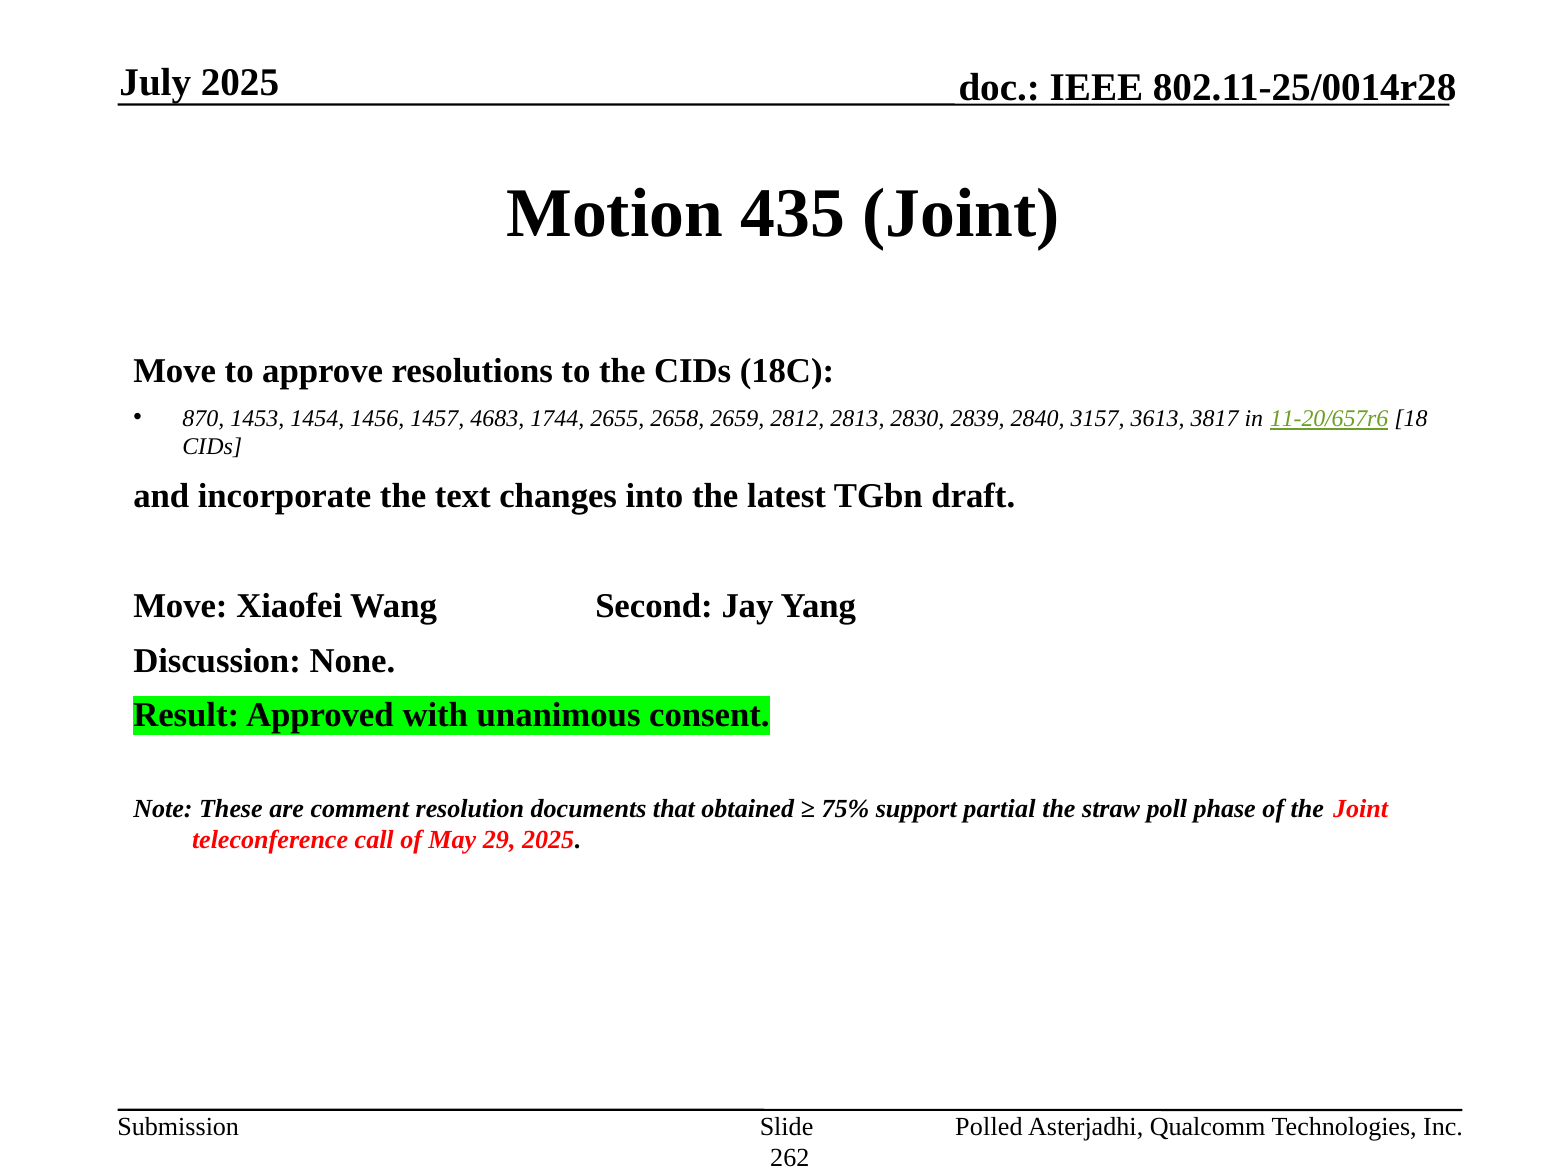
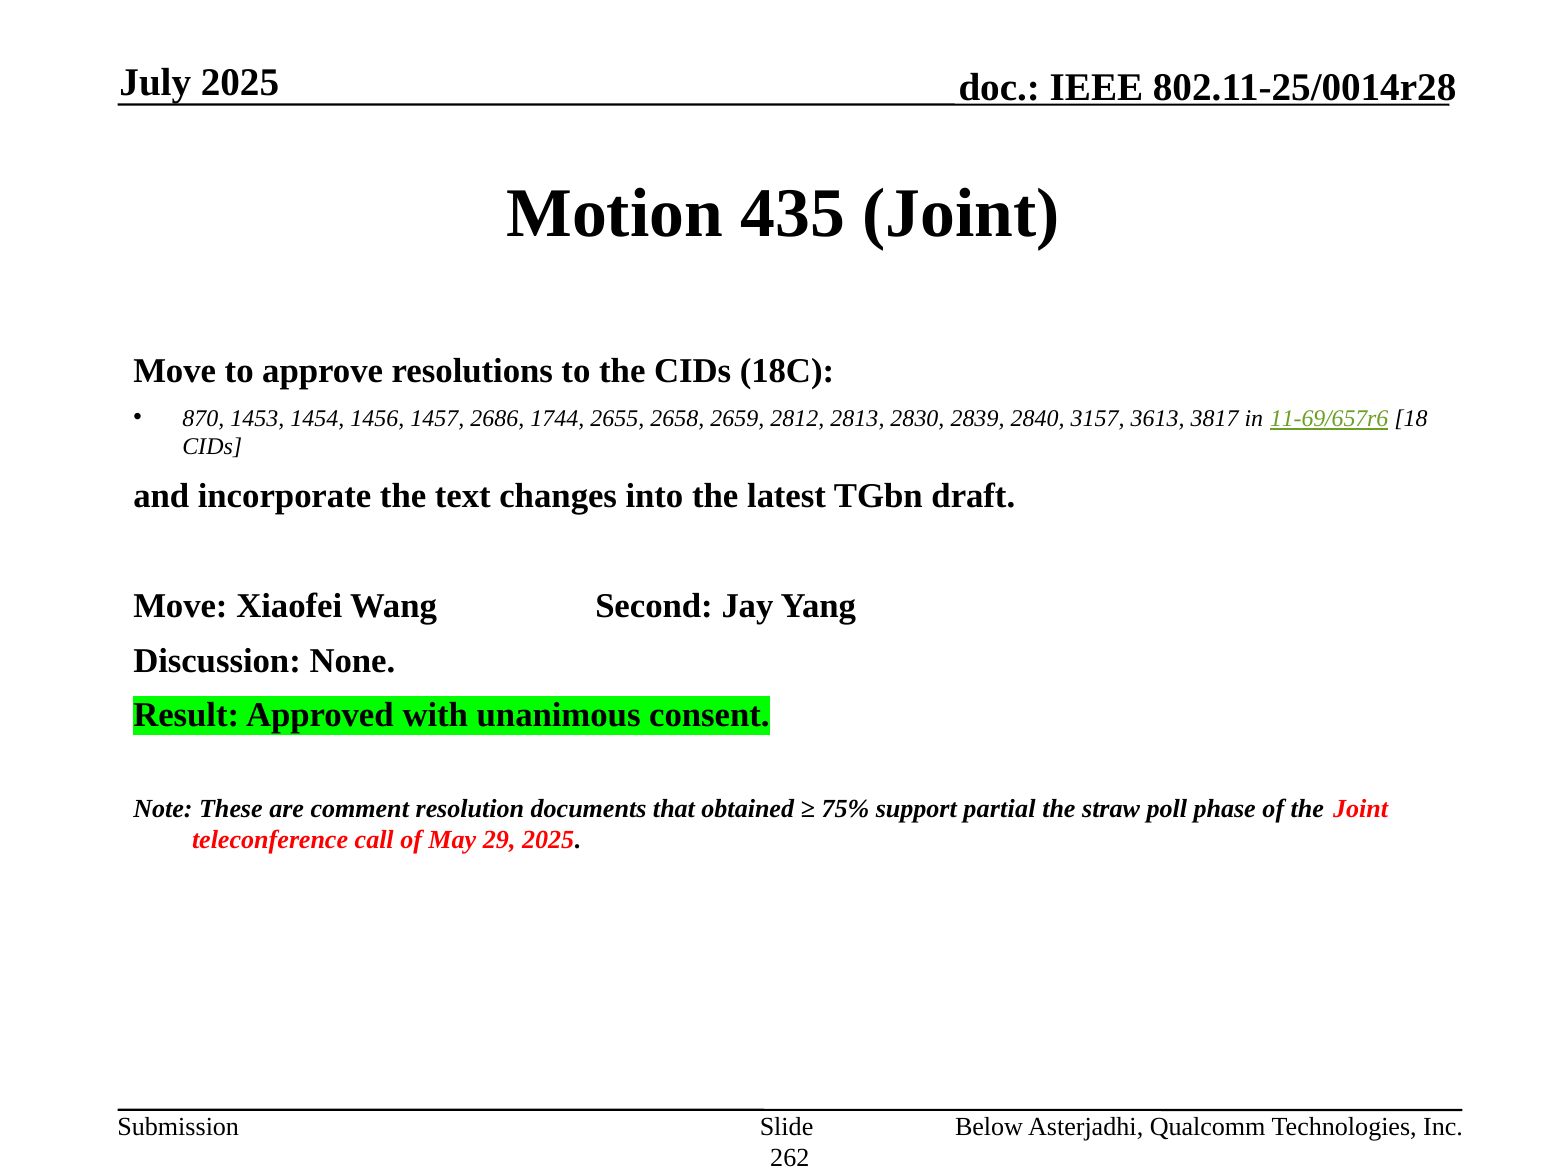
4683: 4683 -> 2686
11-20/657r6: 11-20/657r6 -> 11-69/657r6
Polled: Polled -> Below
